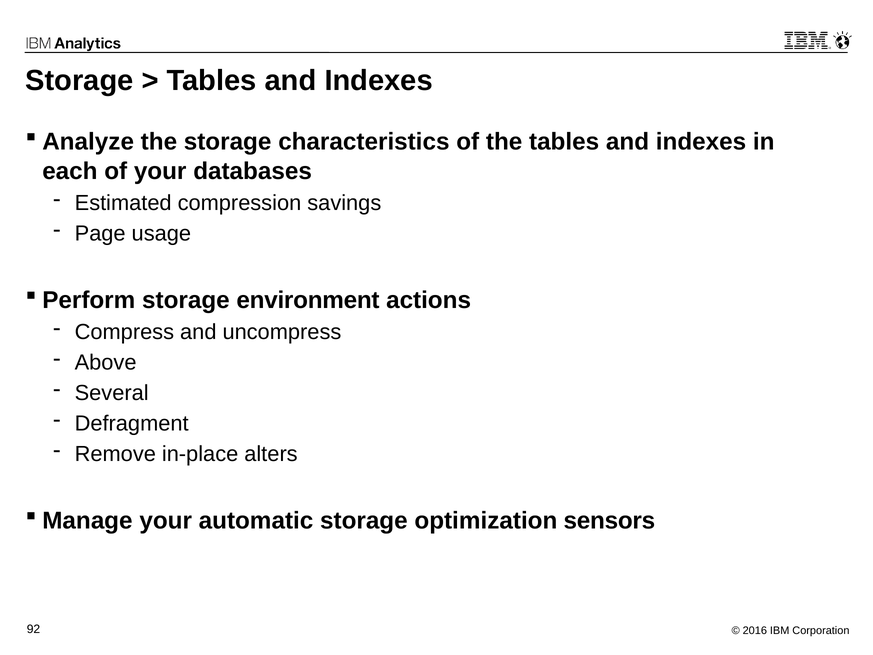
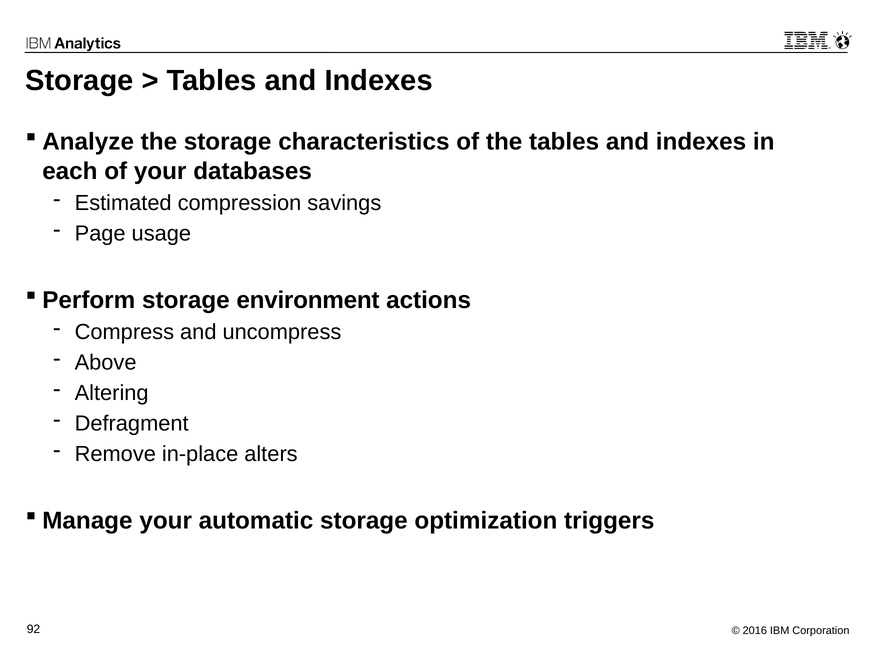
Several: Several -> Altering
sensors: sensors -> triggers
